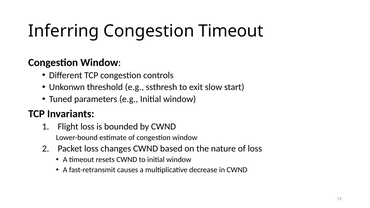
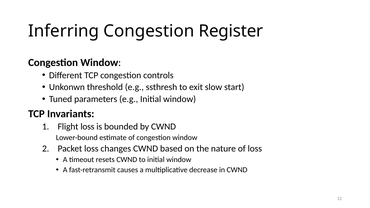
Congestion Timeout: Timeout -> Register
